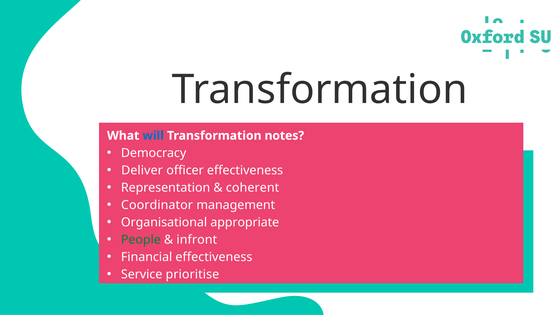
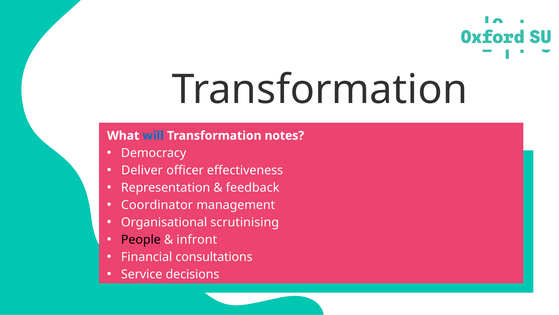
coherent: coherent -> feedback
appropriate: appropriate -> scrutinising
People colour: green -> black
Financial effectiveness: effectiveness -> consultations
prioritise: prioritise -> decisions
